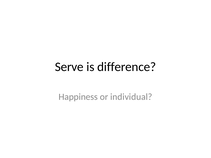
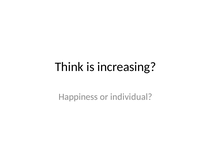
Serve: Serve -> Think
difference: difference -> increasing
